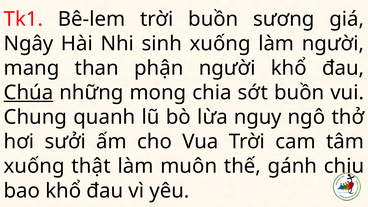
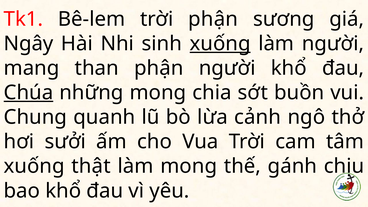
trời buồn: buồn -> phận
xuống at (220, 44) underline: none -> present
nguy: nguy -> cảnh
làm muôn: muôn -> mong
